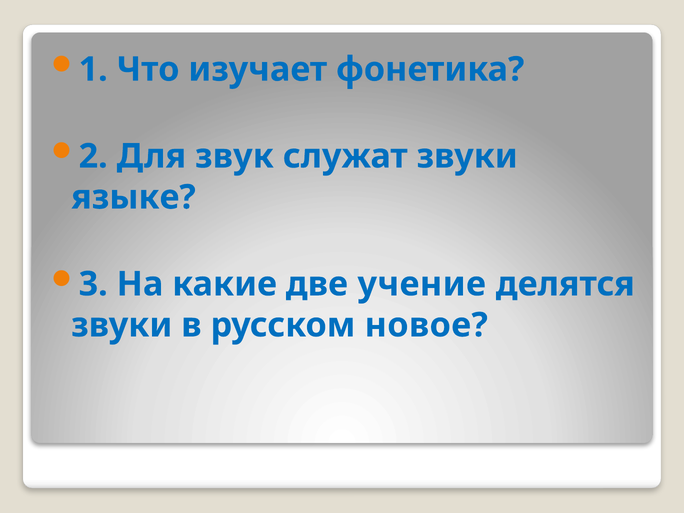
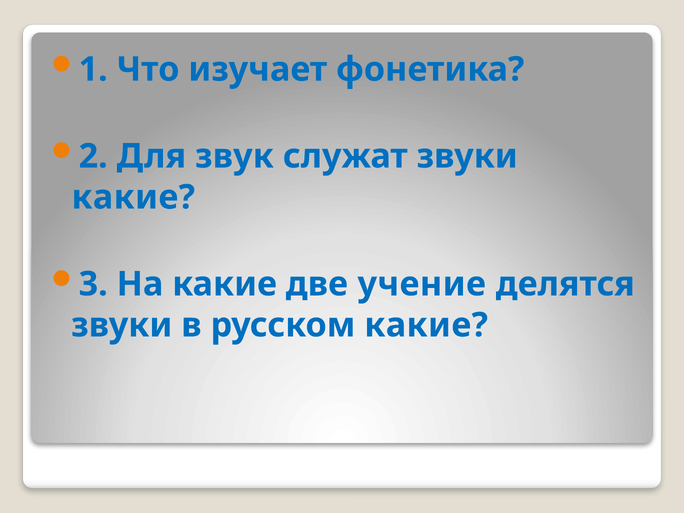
языке at (133, 197): языке -> какие
русском новое: новое -> какие
